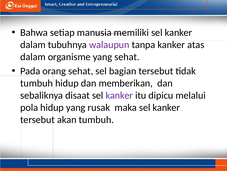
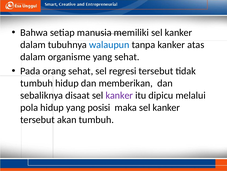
walaupun colour: purple -> blue
bagian: bagian -> regresi
rusak: rusak -> posisi
